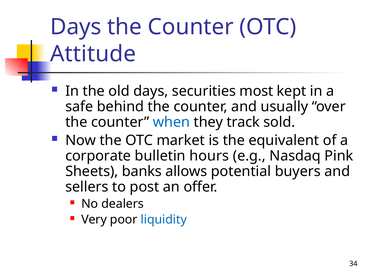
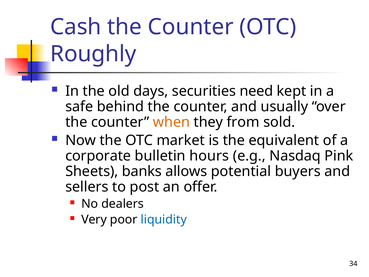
Days at (76, 27): Days -> Cash
Attitude: Attitude -> Roughly
most: most -> need
when colour: blue -> orange
track: track -> from
